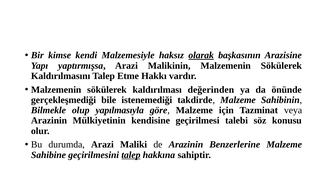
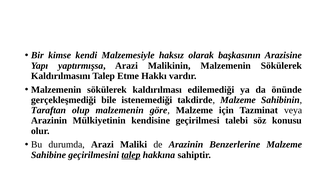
olarak underline: present -> none
değerinden: değerinden -> edilemediği
Bilmekle: Bilmekle -> Taraftan
olup yapılmasıyla: yapılmasıyla -> malzemenin
